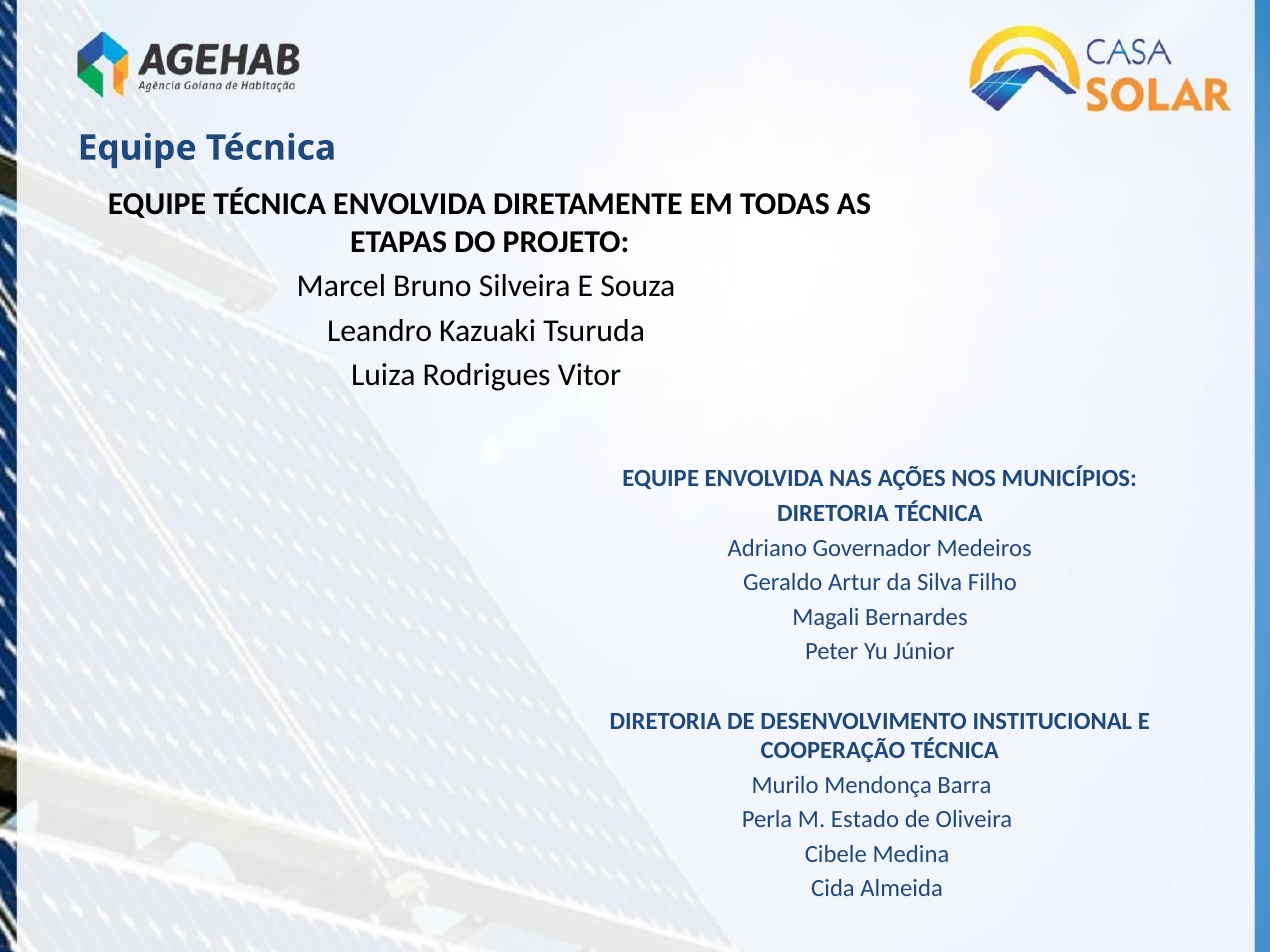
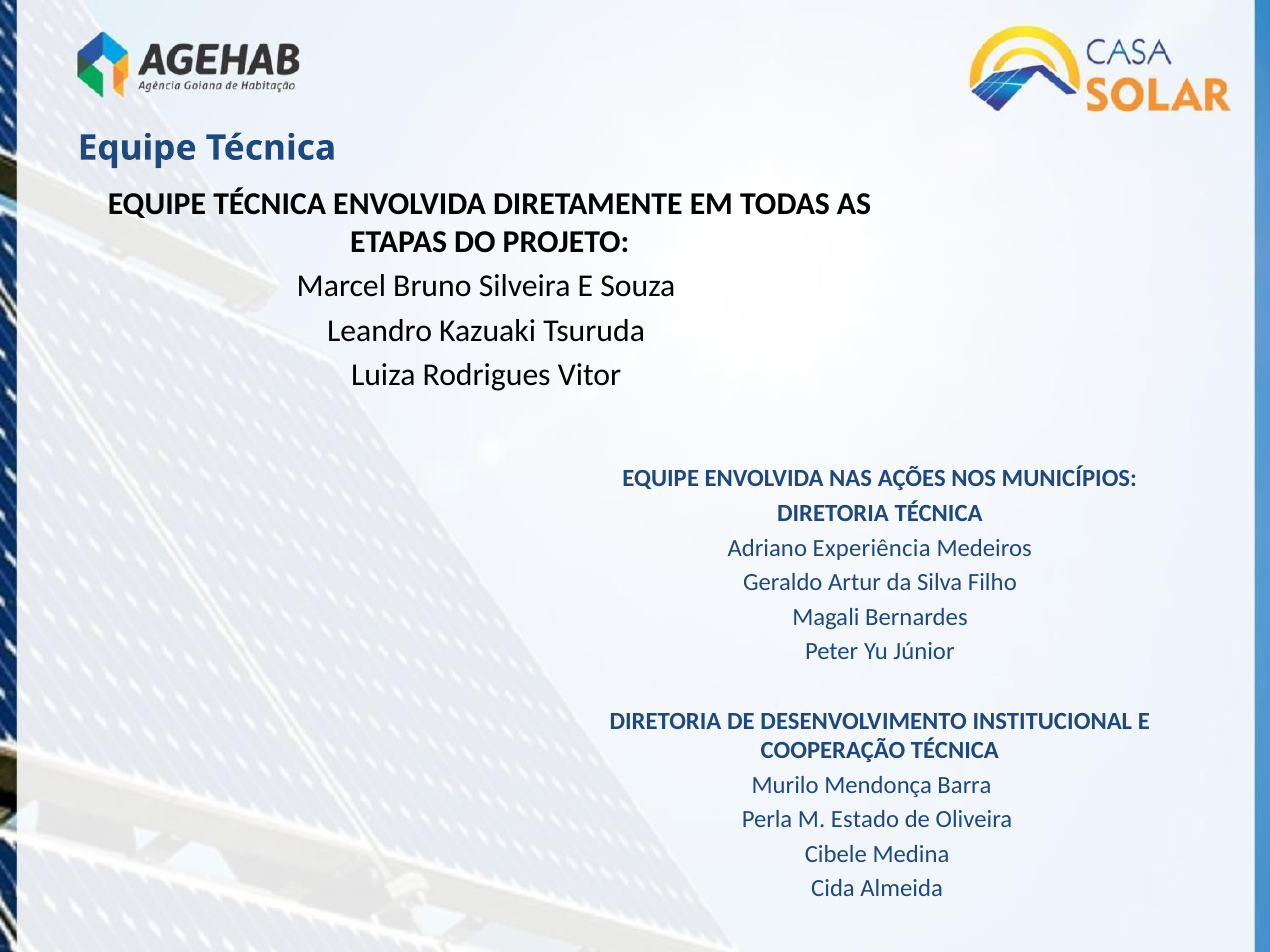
Governador: Governador -> Experiência
